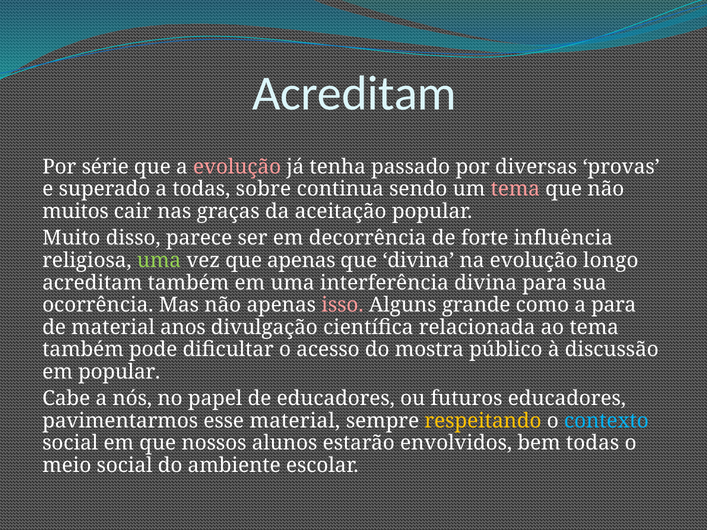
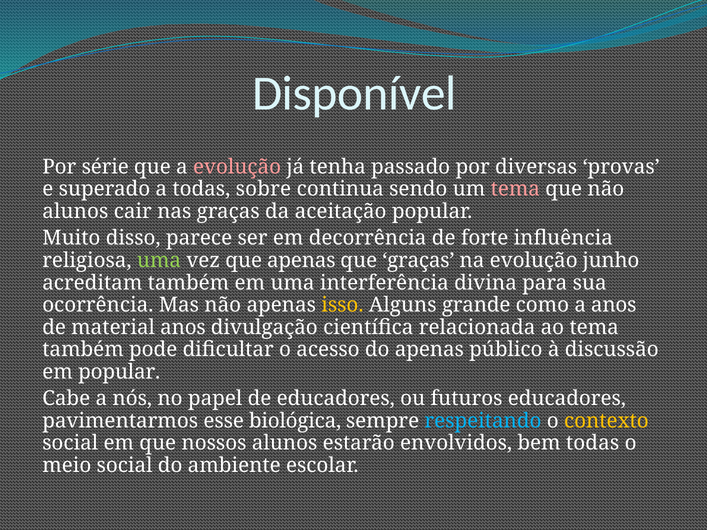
Acreditam at (354, 94): Acreditam -> Disponível
muitos at (75, 211): muitos -> alunos
que divina: divina -> graças
longo: longo -> junho
isso colour: pink -> yellow
a para: para -> anos
do mostra: mostra -> apenas
esse material: material -> biológica
respeitando colour: yellow -> light blue
contexto colour: light blue -> yellow
